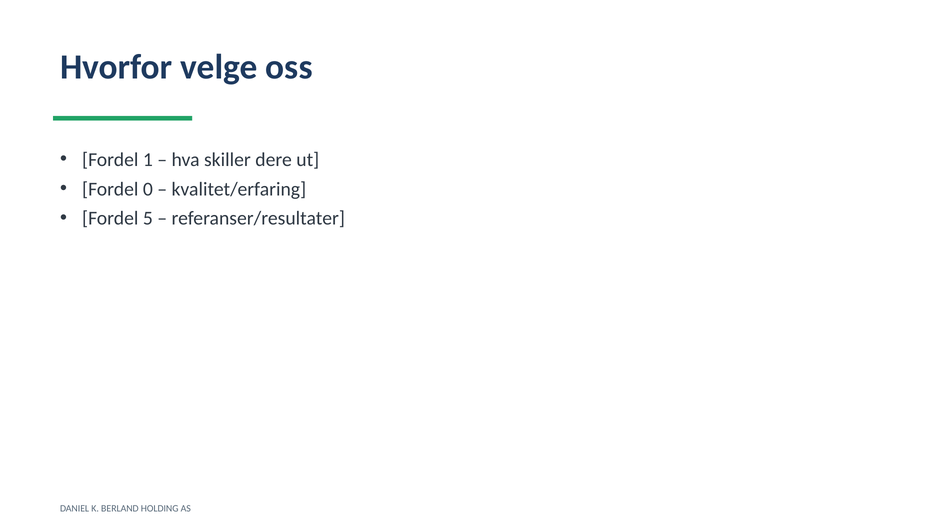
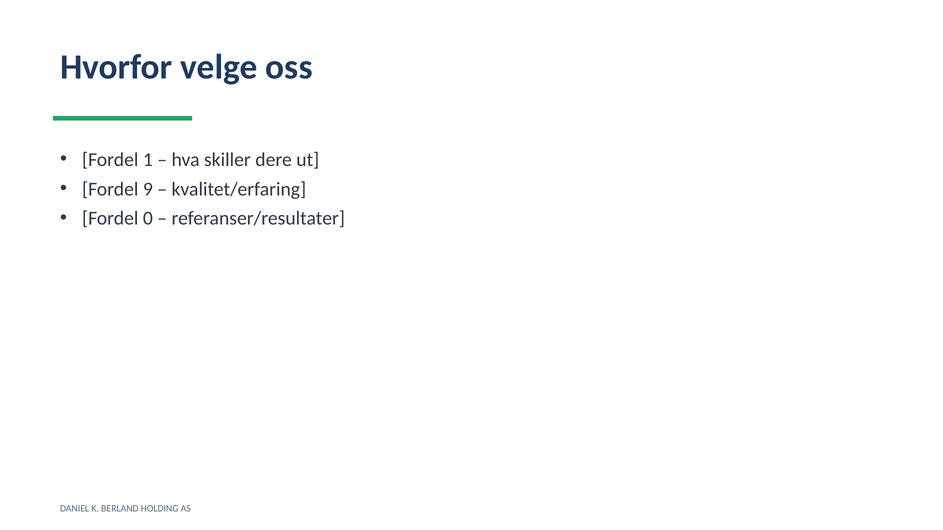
0: 0 -> 9
5: 5 -> 0
